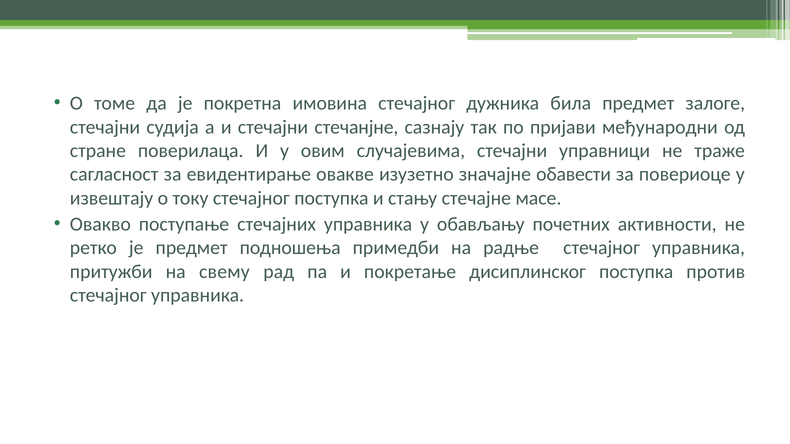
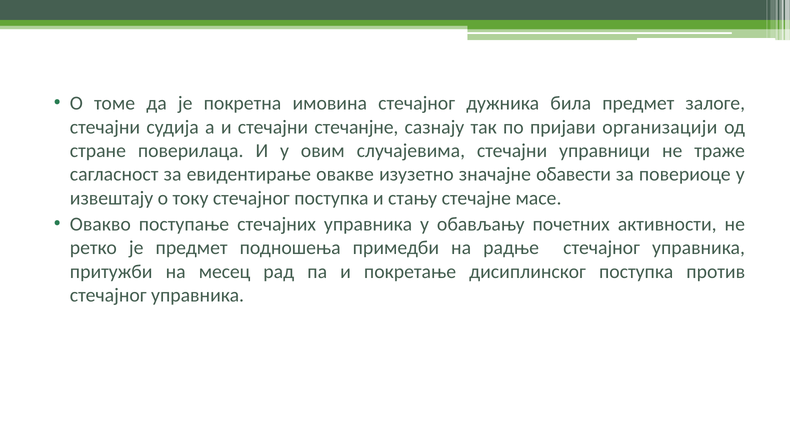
међународни: међународни -> организацији
свему: свему -> месец
